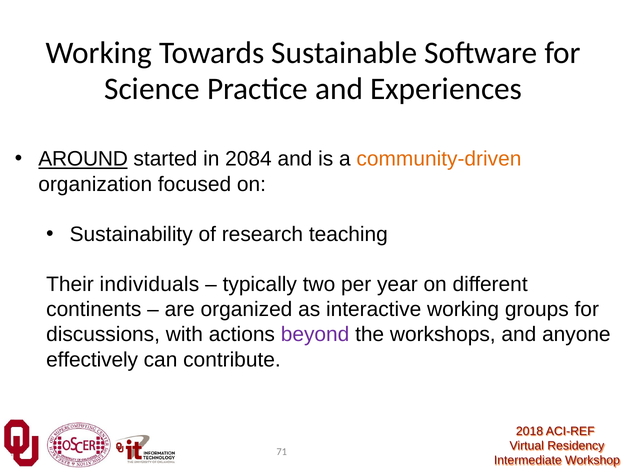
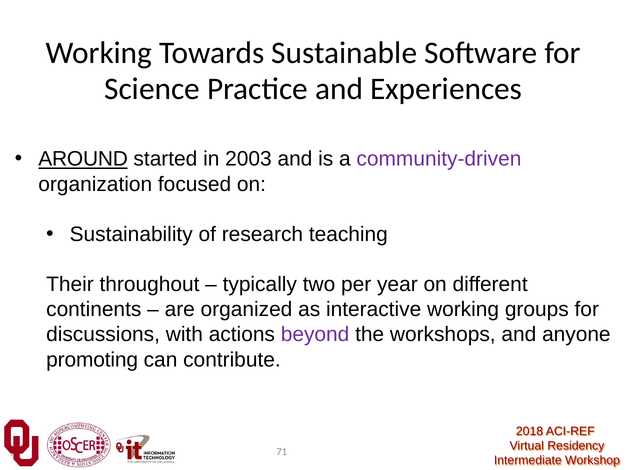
2084: 2084 -> 2003
community-driven colour: orange -> purple
individuals: individuals -> throughout
effectively: effectively -> promoting
